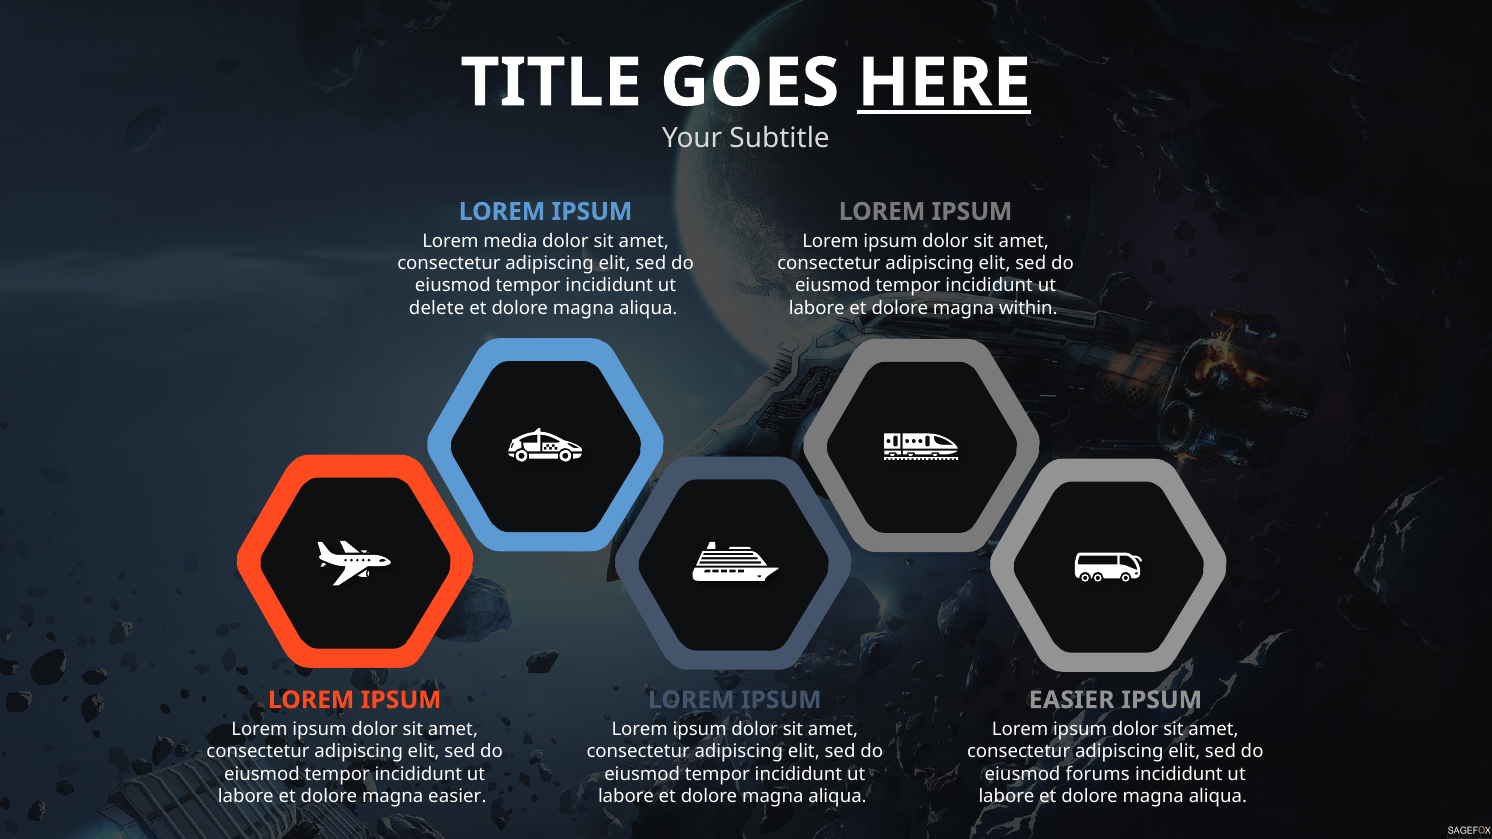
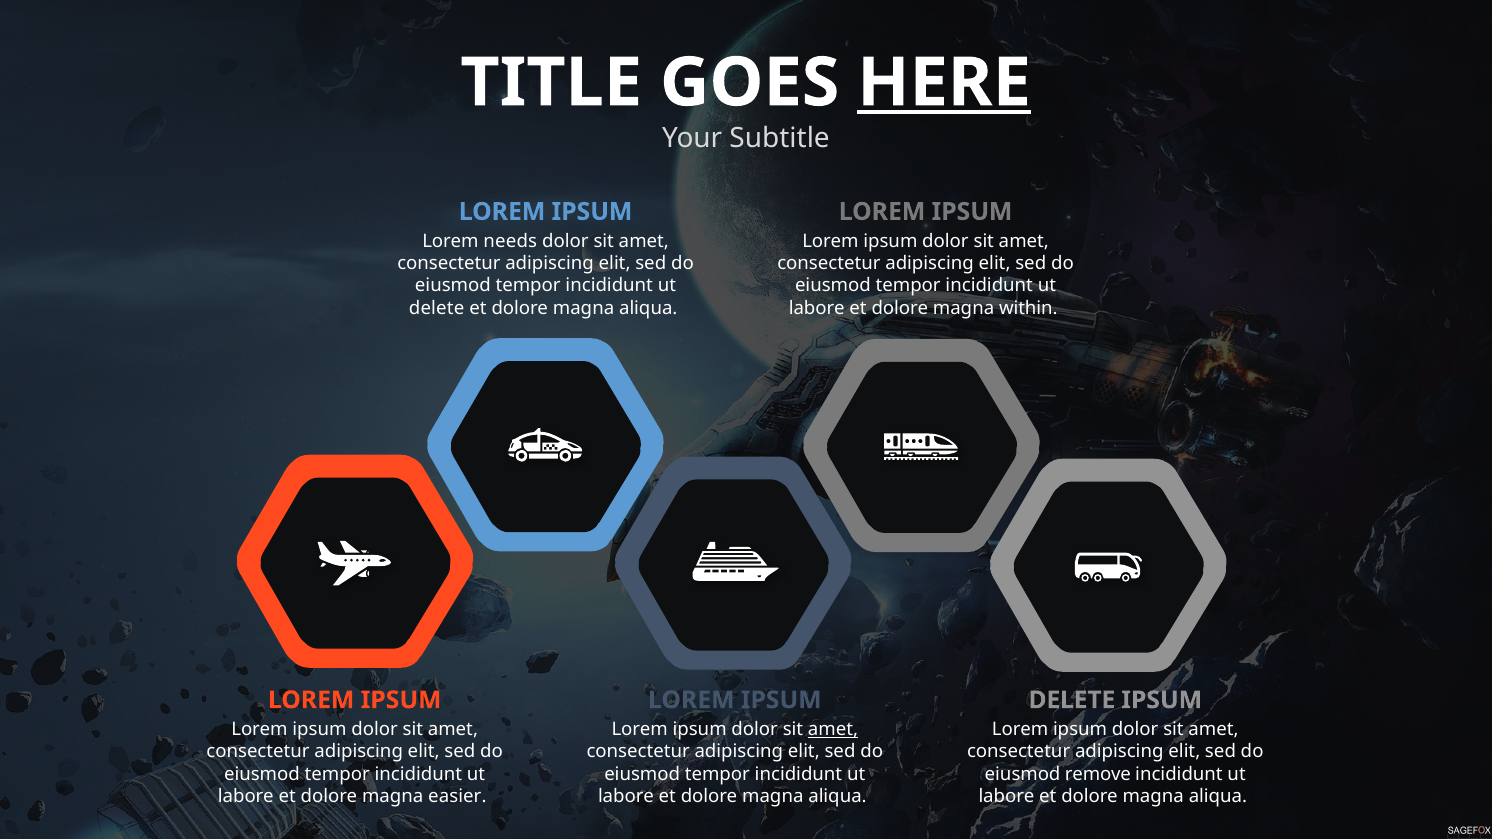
media: media -> needs
EASIER at (1072, 700): EASIER -> DELETE
amet at (833, 730) underline: none -> present
forums: forums -> remove
